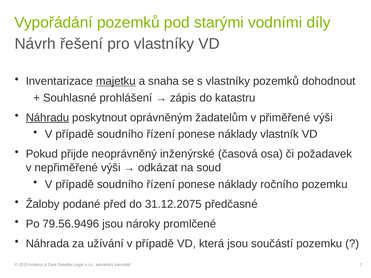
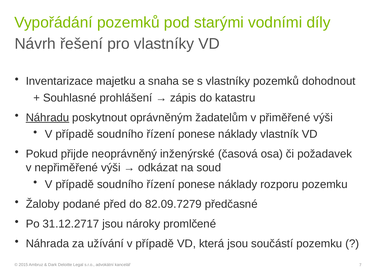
majetku underline: present -> none
ročního: ročního -> rozporu
31.12.2075: 31.12.2075 -> 82.09.7279
79.56.9496: 79.56.9496 -> 31.12.2717
